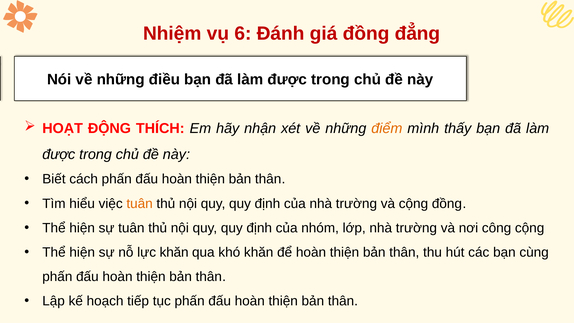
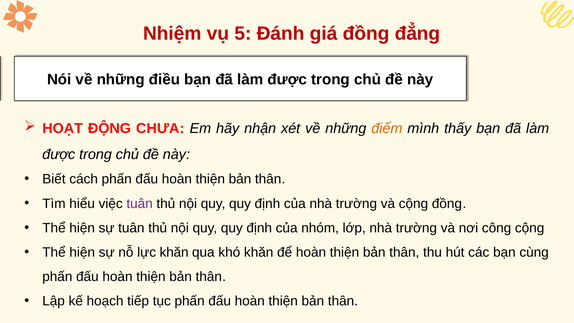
6: 6 -> 5
THÍCH: THÍCH -> CHƯA
tuân at (140, 203) colour: orange -> purple
